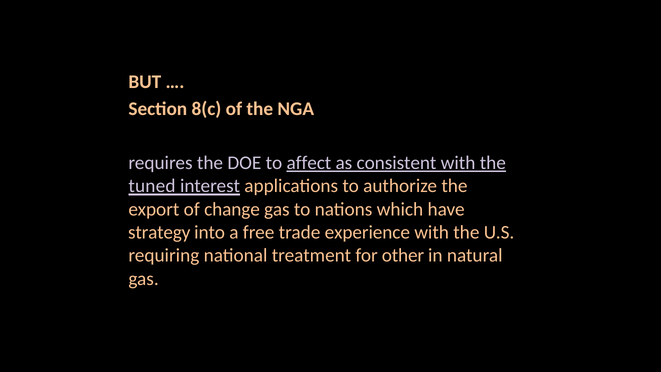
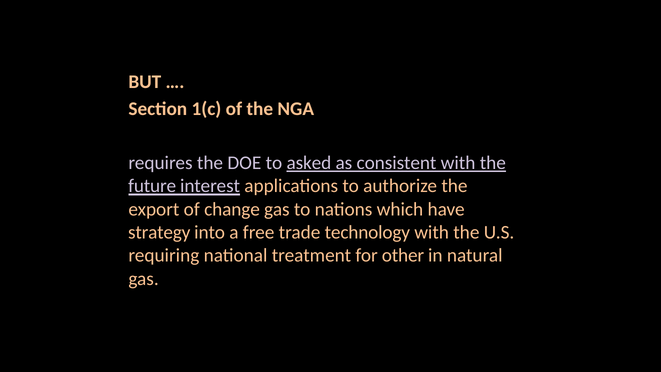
8(c: 8(c -> 1(c
affect: affect -> asked
tuned: tuned -> future
experience: experience -> technology
